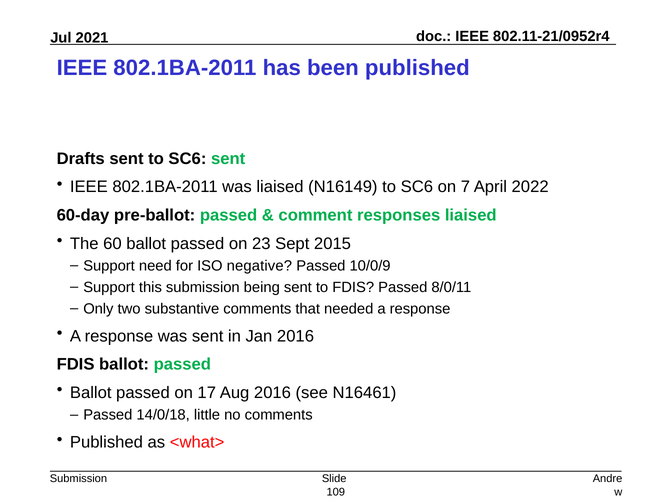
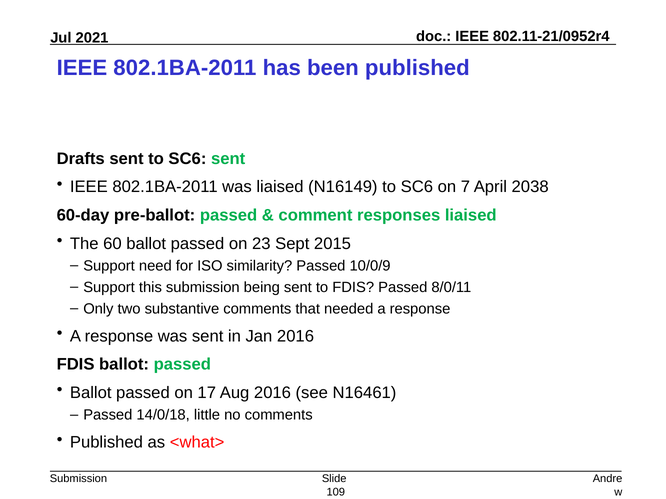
2022: 2022 -> 2038
negative: negative -> similarity
